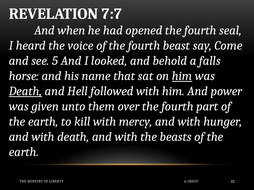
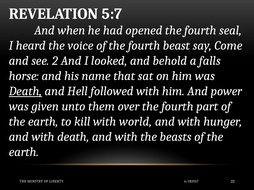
7:7: 7:7 -> 5:7
5: 5 -> 2
him at (182, 76) underline: present -> none
mercy: mercy -> world
